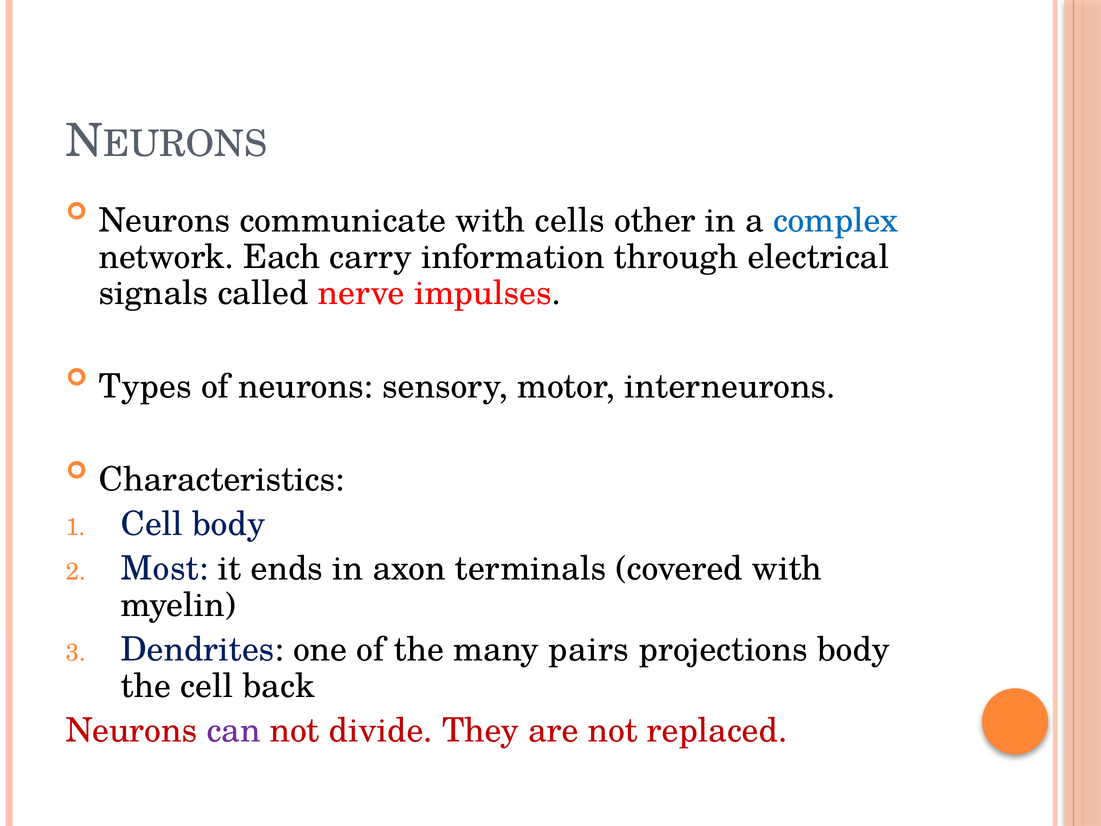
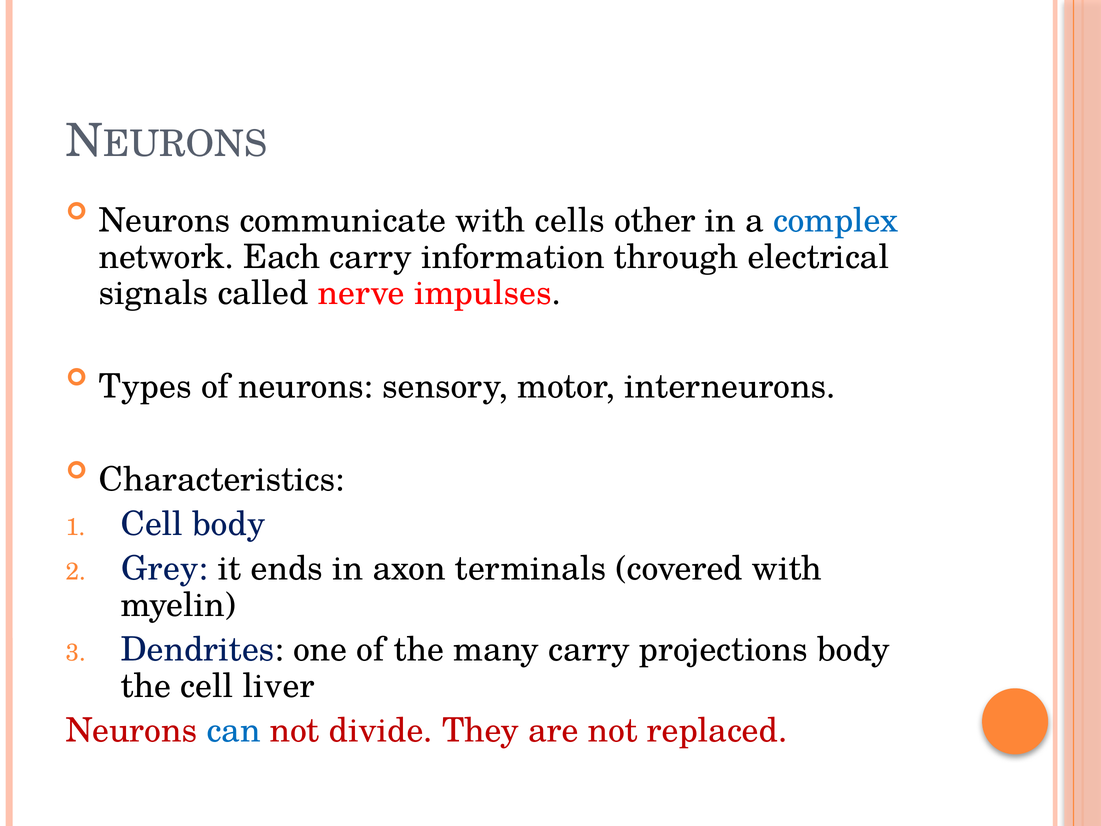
Most: Most -> Grey
many pairs: pairs -> carry
back: back -> liver
can colour: purple -> blue
